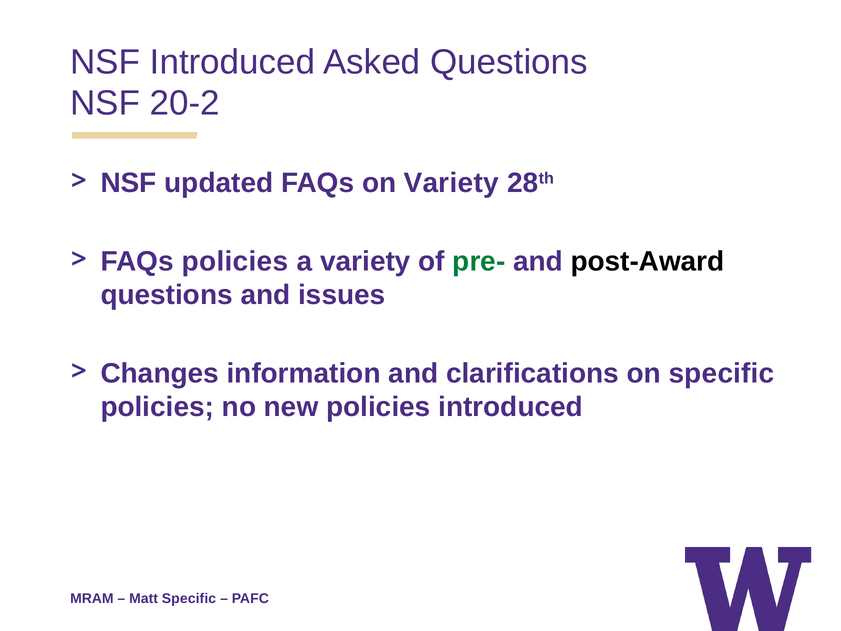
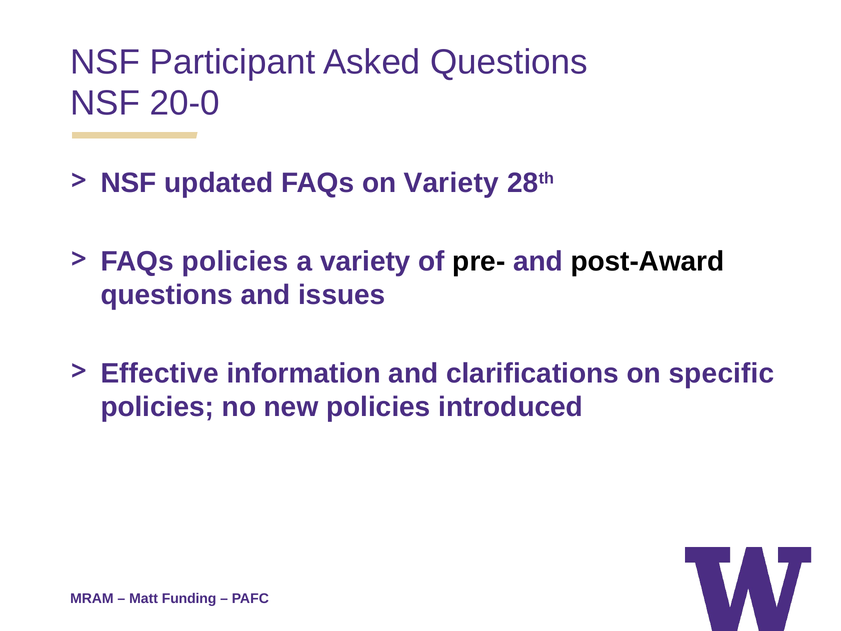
NSF Introduced: Introduced -> Participant
20-2: 20-2 -> 20-0
pre- colour: green -> black
Changes: Changes -> Effective
Matt Specific: Specific -> Funding
